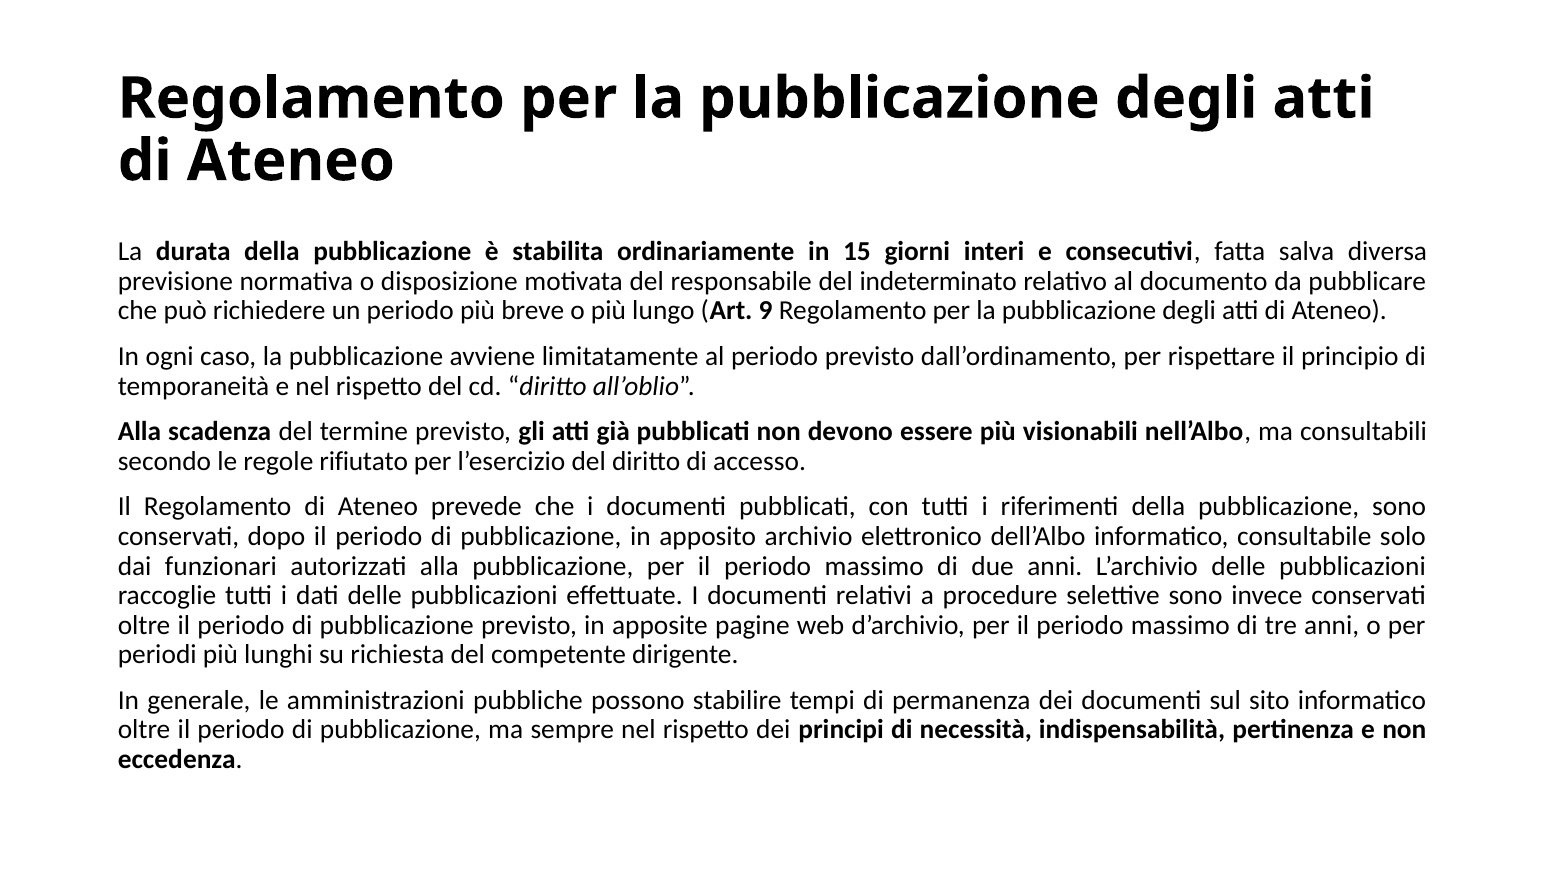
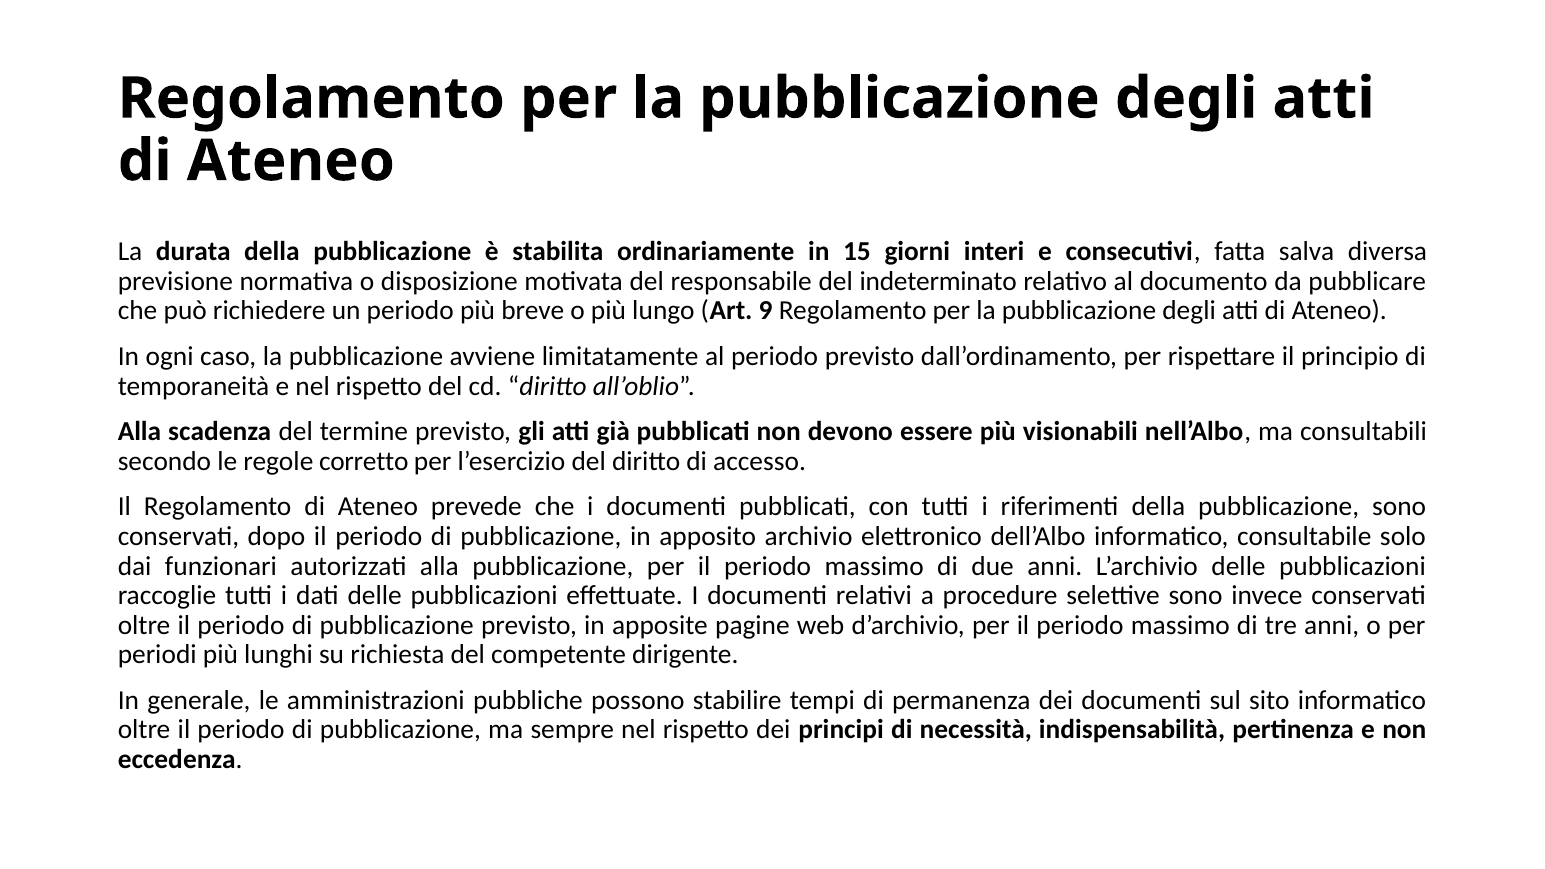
rifiutato: rifiutato -> corretto
